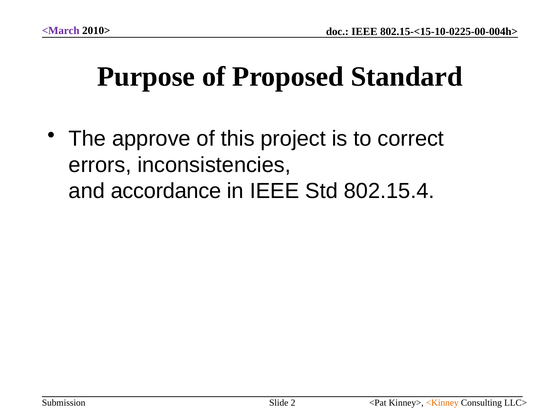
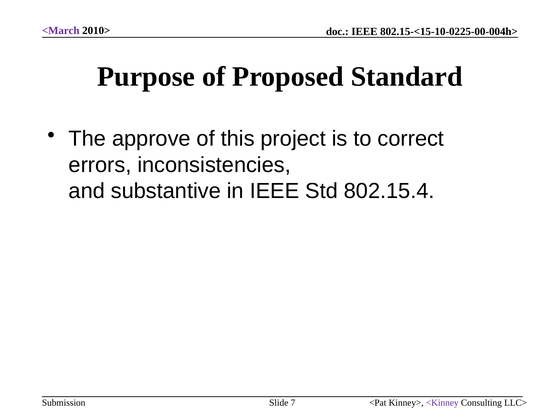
accordance: accordance -> substantive
<Kinney colour: orange -> purple
2: 2 -> 7
